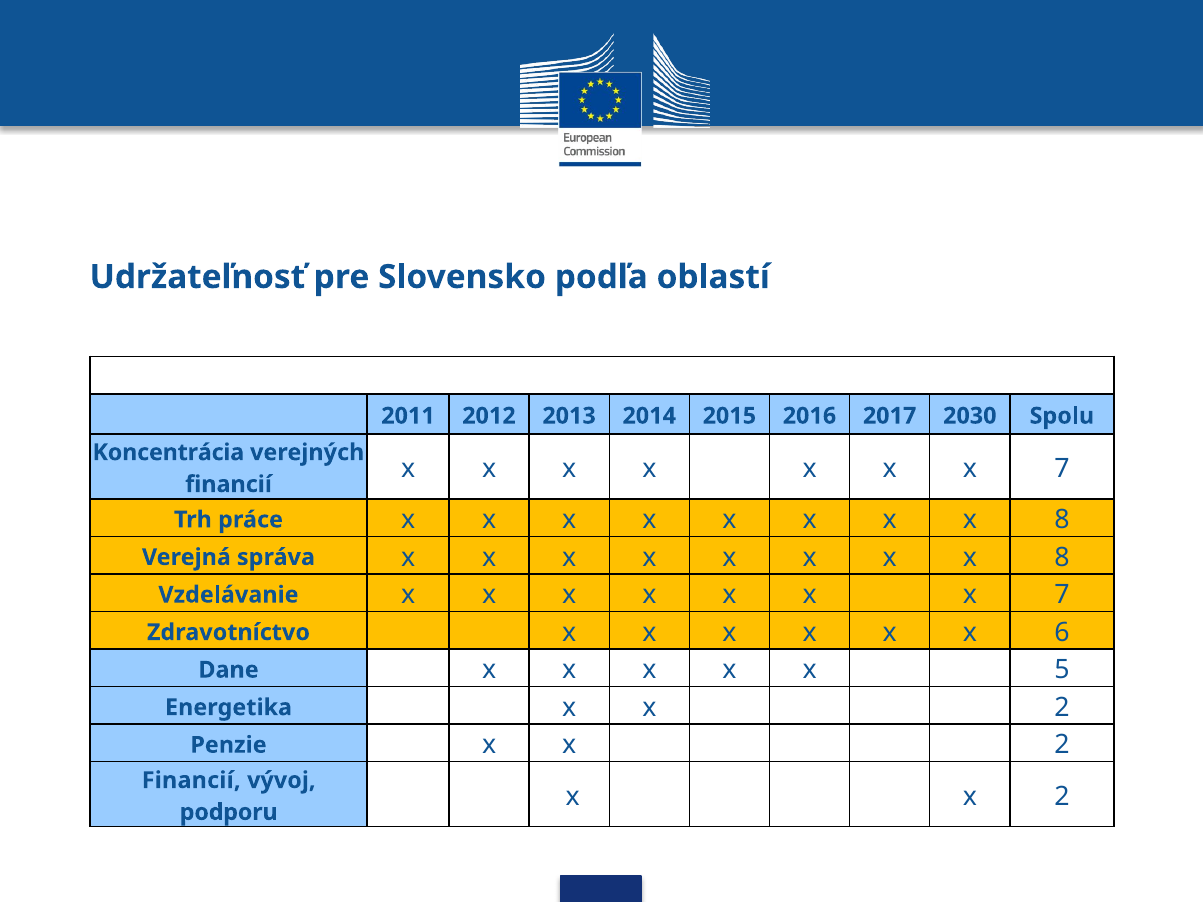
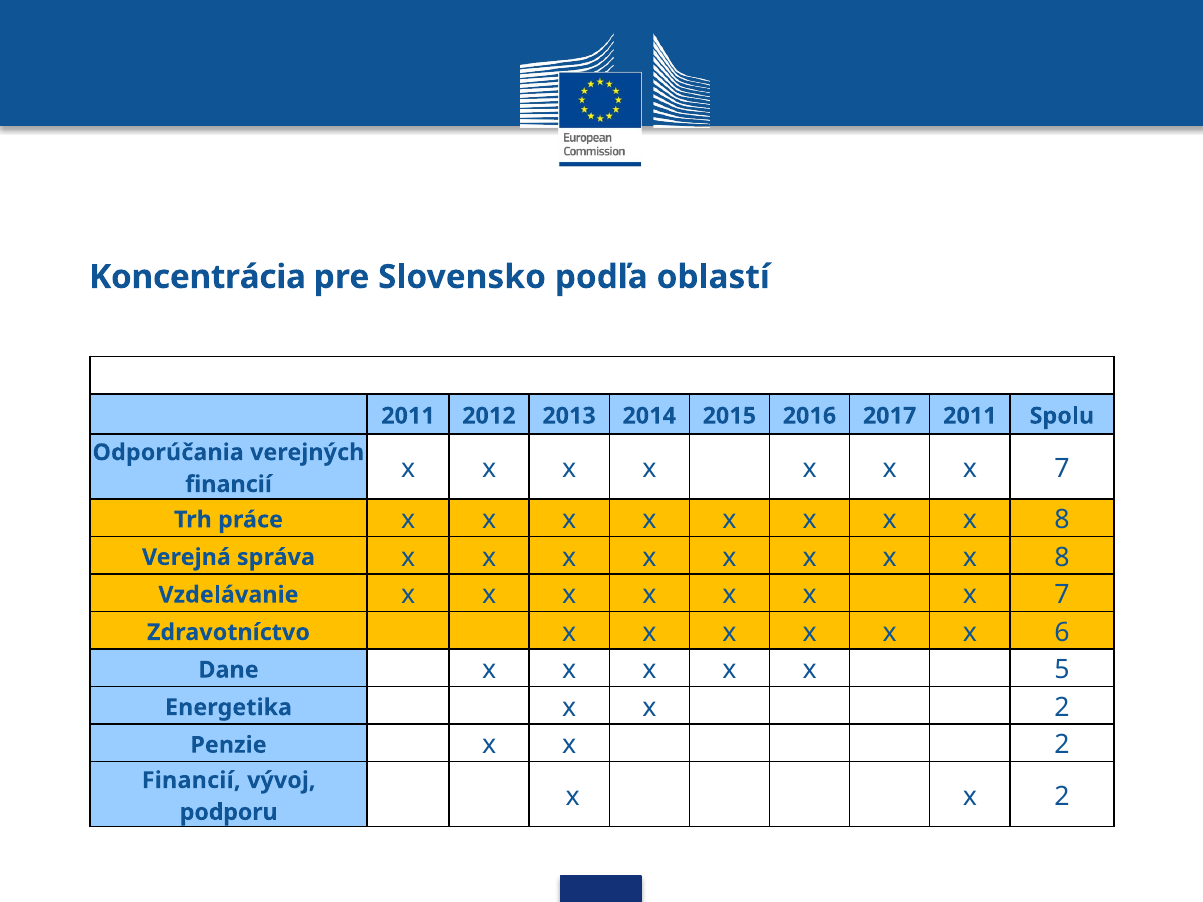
Udržateľnosť: Udržateľnosť -> Koncentrácia
2017 2030: 2030 -> 2011
Koncentrácia: Koncentrácia -> Odporúčania
